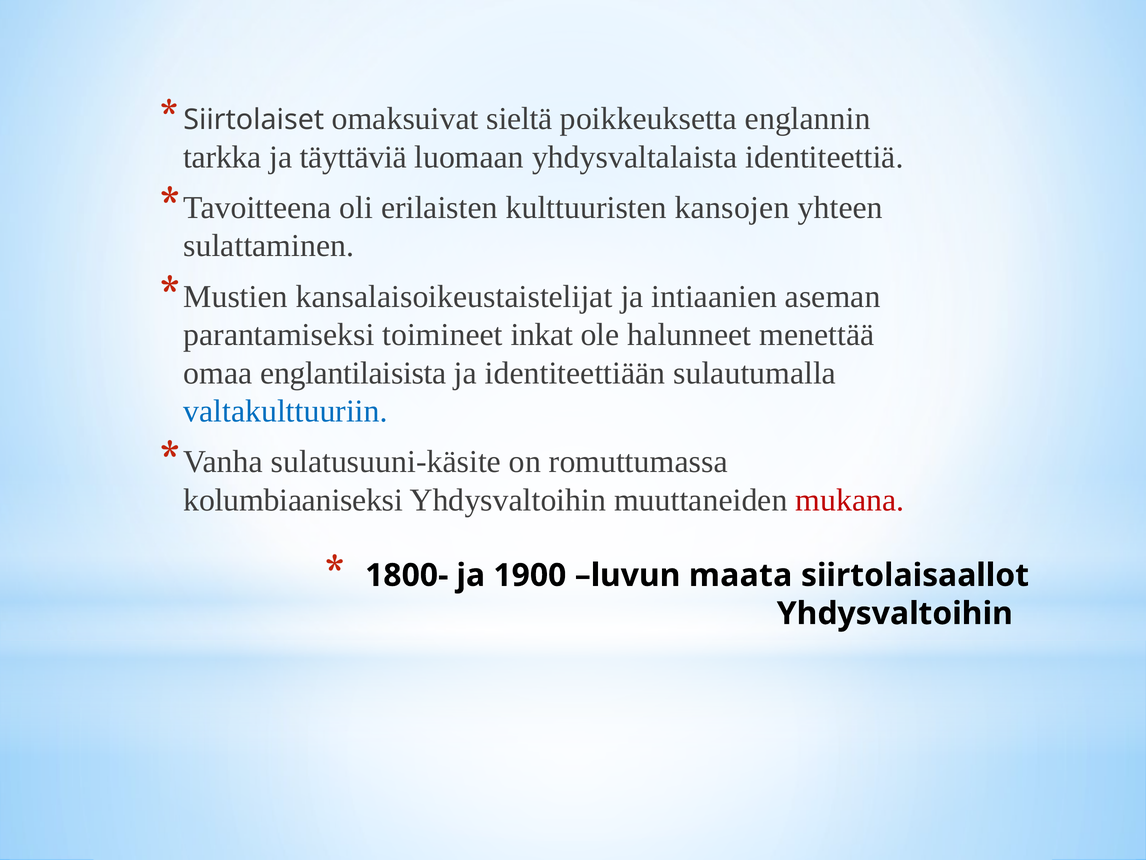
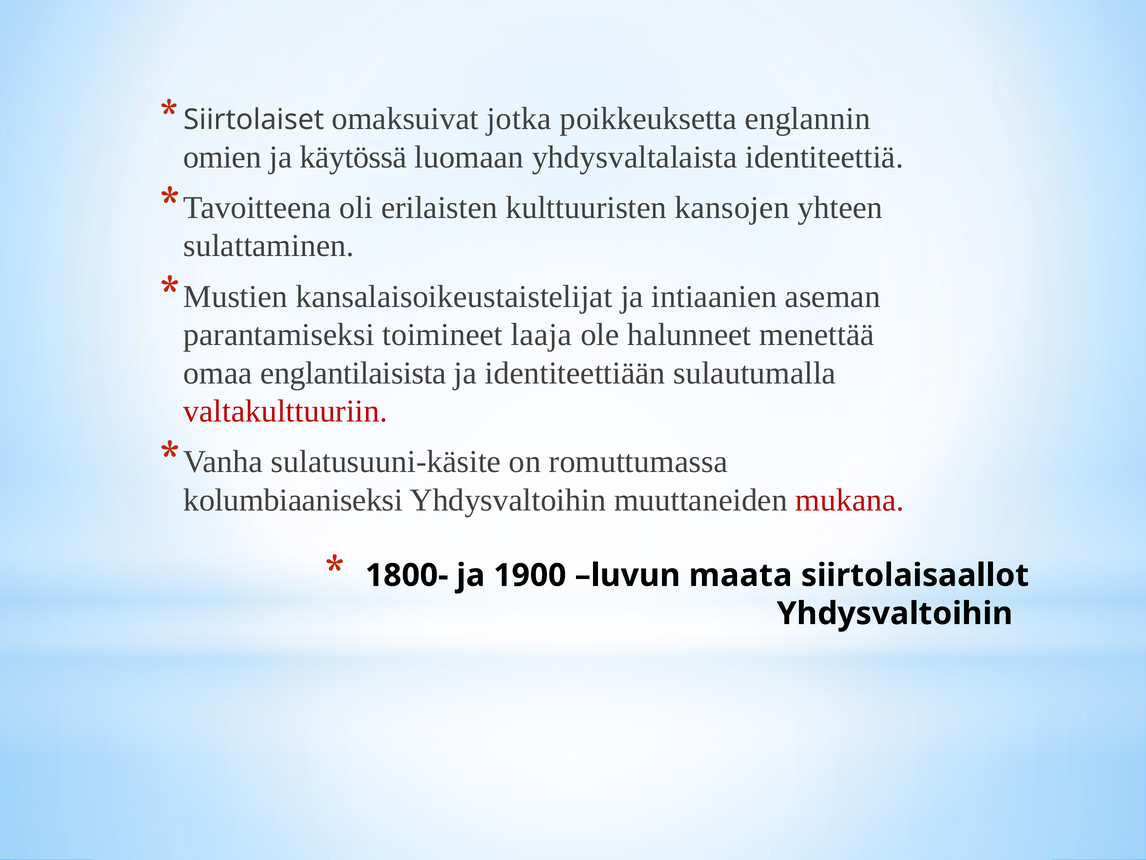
sieltä: sieltä -> jotka
tarkka: tarkka -> omien
täyttäviä: täyttäviä -> käytössä
inkat: inkat -> laaja
valtakulttuuriin colour: blue -> red
